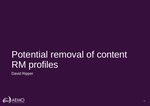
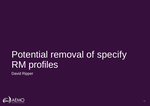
content: content -> specify
